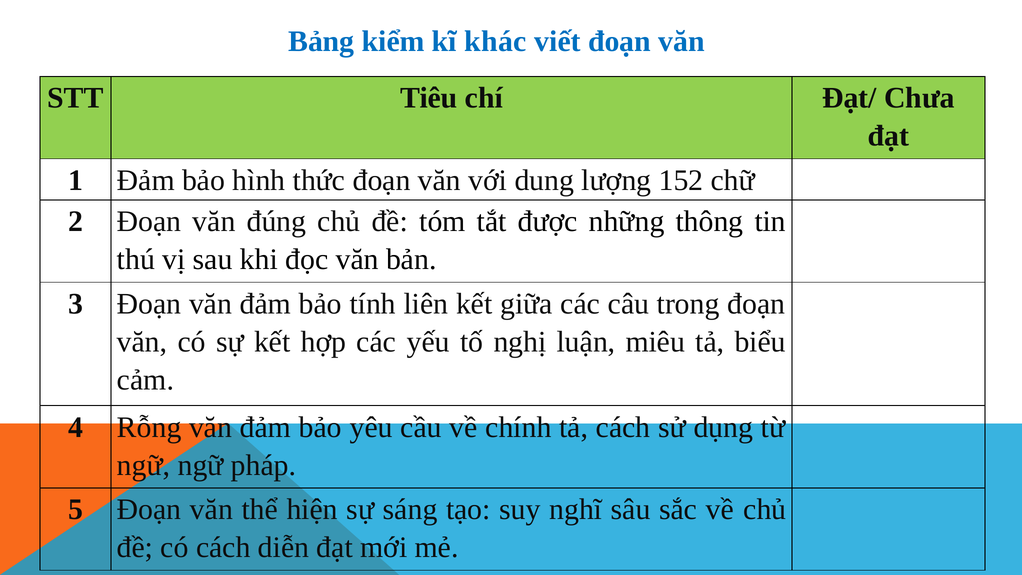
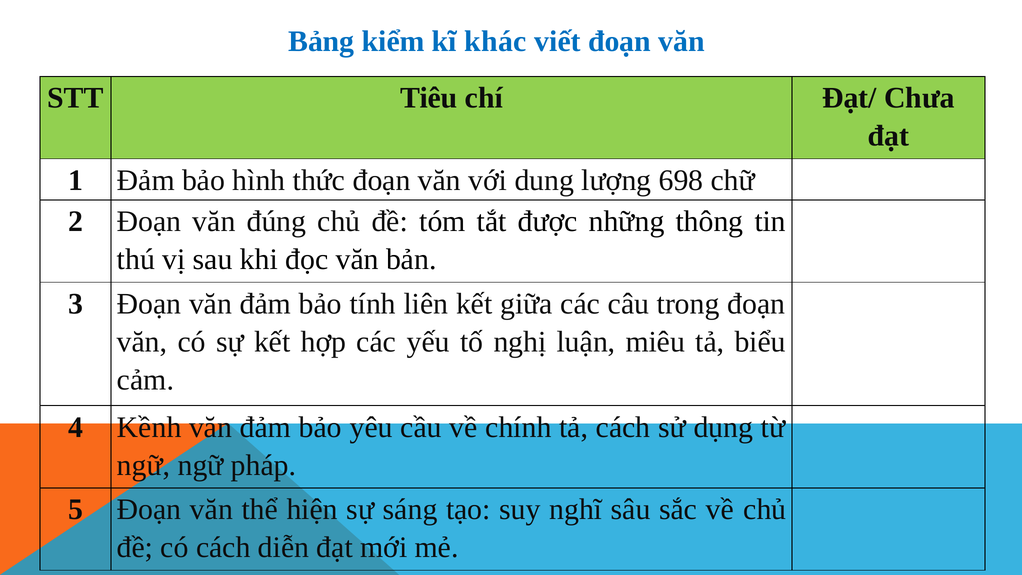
152: 152 -> 698
Rỗng: Rỗng -> Kềnh
